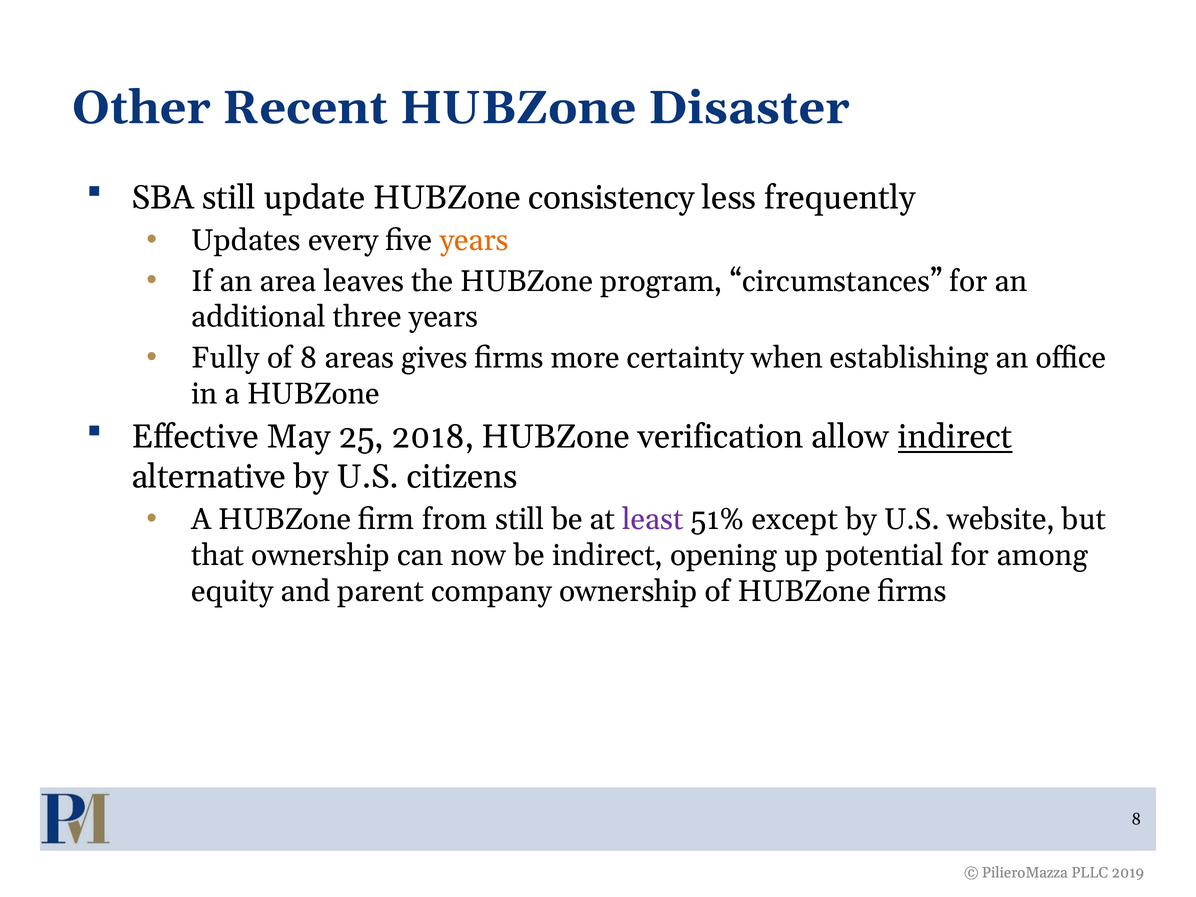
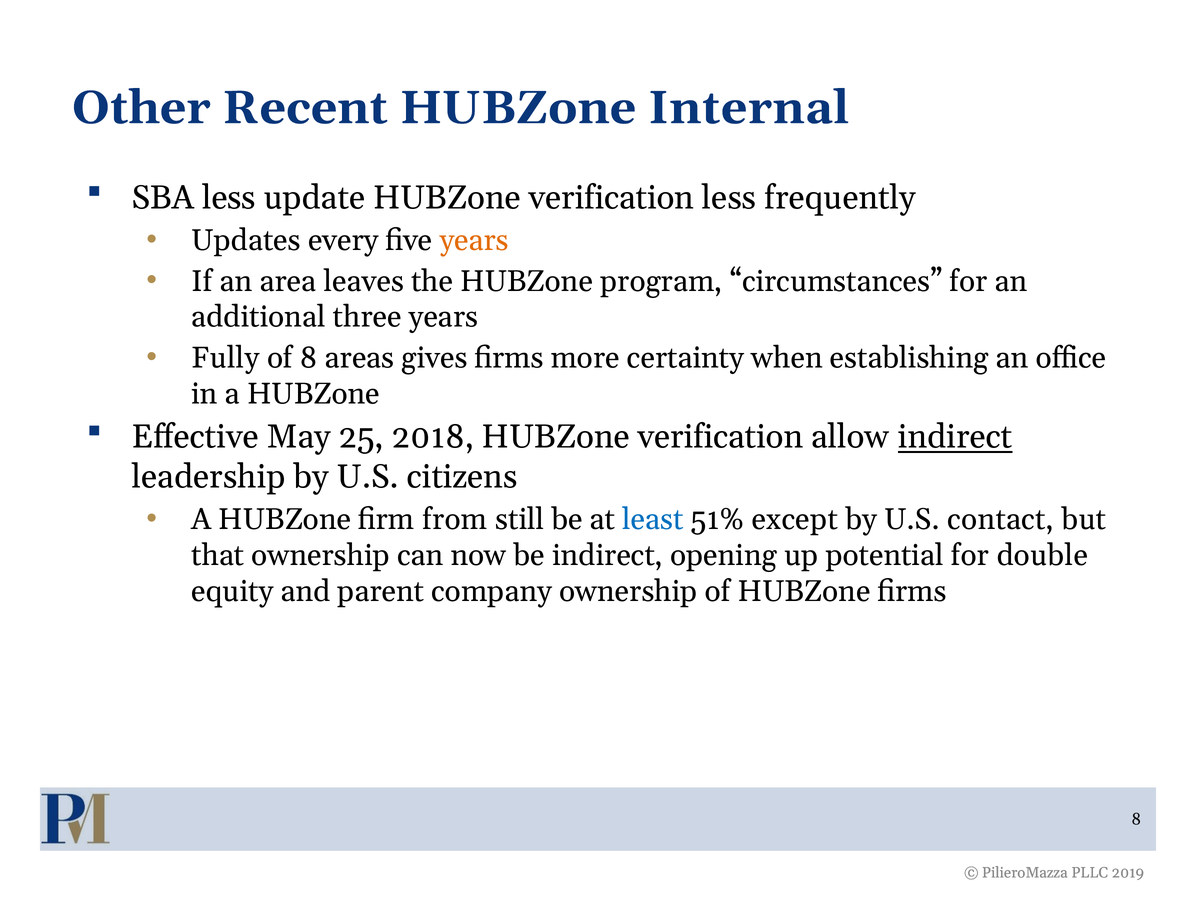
Disaster: Disaster -> Internal
SBA still: still -> less
update HUBZone consistency: consistency -> verification
alternative: alternative -> leadership
least colour: purple -> blue
website: website -> contact
among: among -> double
